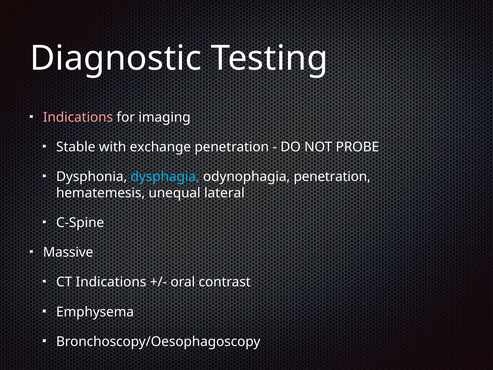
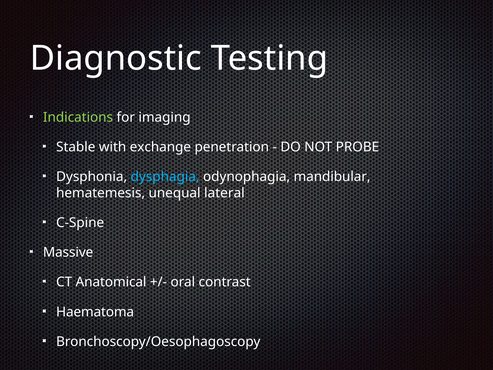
Indications at (78, 117) colour: pink -> light green
odynophagia penetration: penetration -> mandibular
CT Indications: Indications -> Anatomical
Emphysema: Emphysema -> Haematoma
